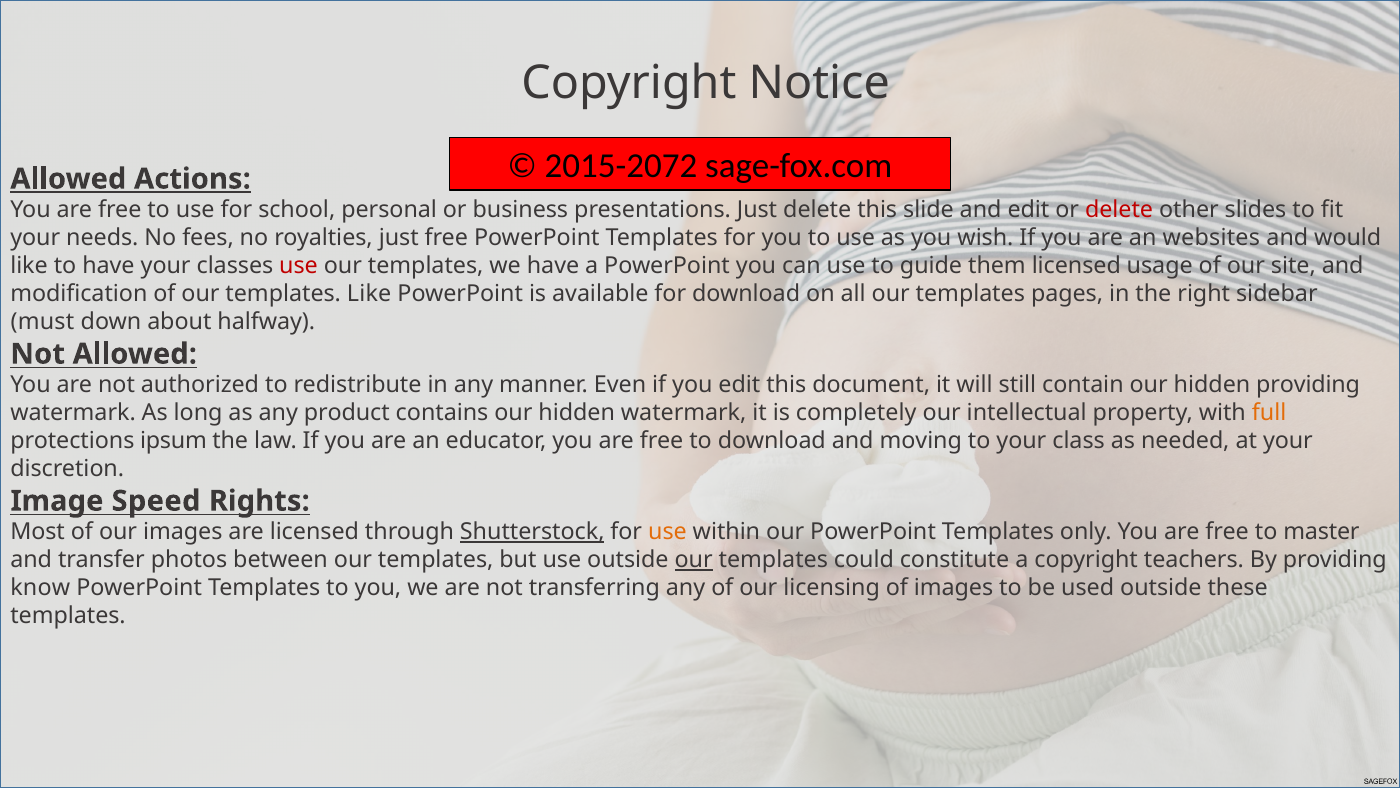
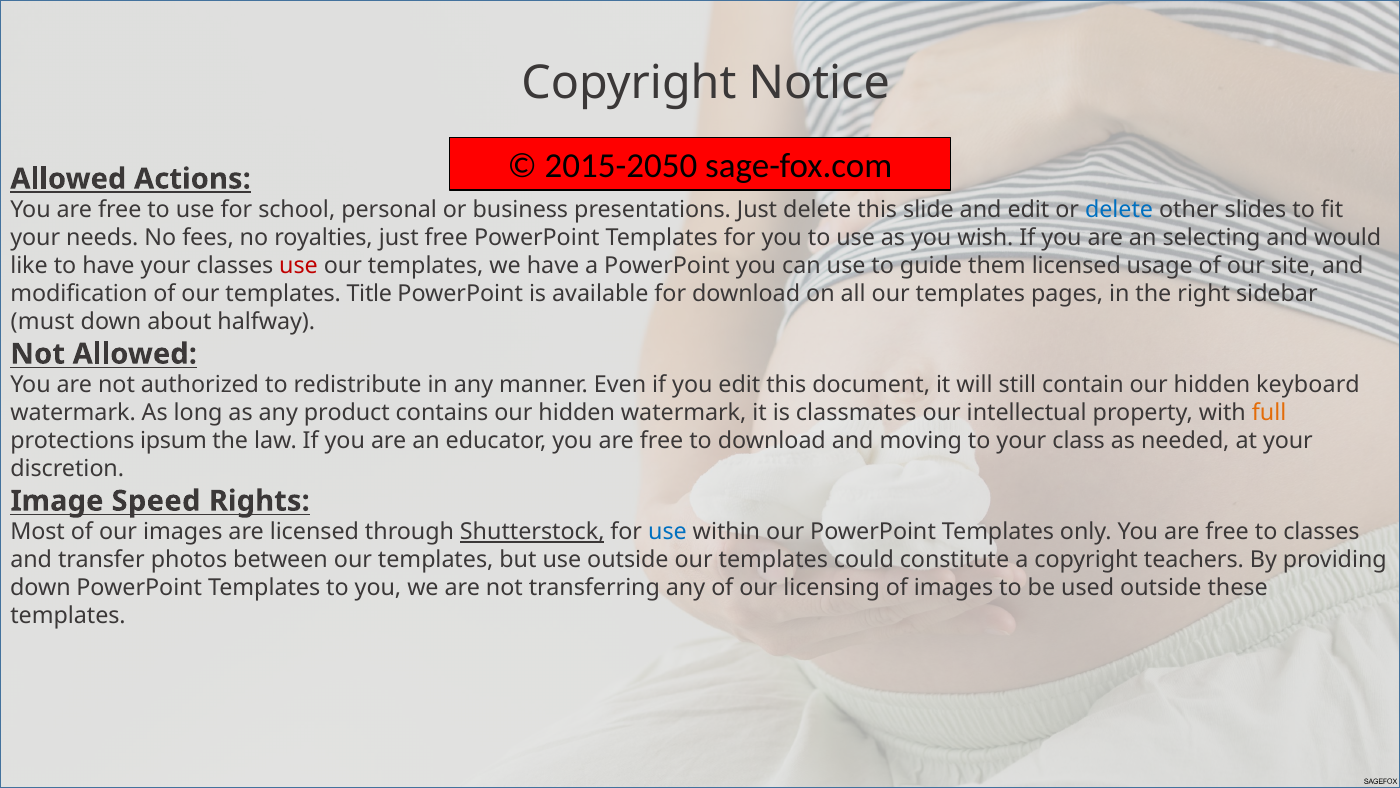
2015-2072: 2015-2072 -> 2015-2050
delete at (1119, 210) colour: red -> blue
websites: websites -> selecting
templates Like: Like -> Title
hidden providing: providing -> keyboard
completely: completely -> classmates
use at (667, 532) colour: orange -> blue
to master: master -> classes
our at (694, 560) underline: present -> none
know at (40, 588): know -> down
